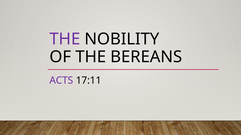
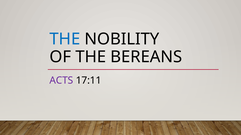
THE at (65, 39) colour: purple -> blue
